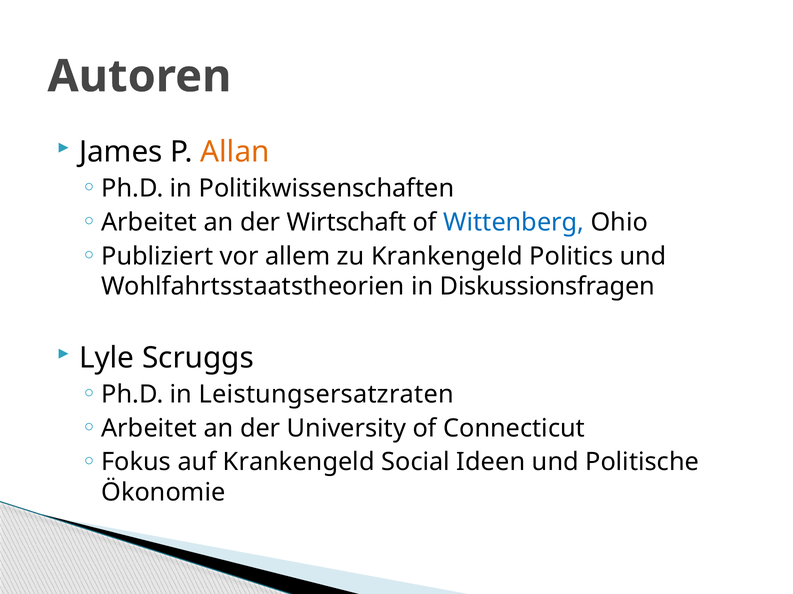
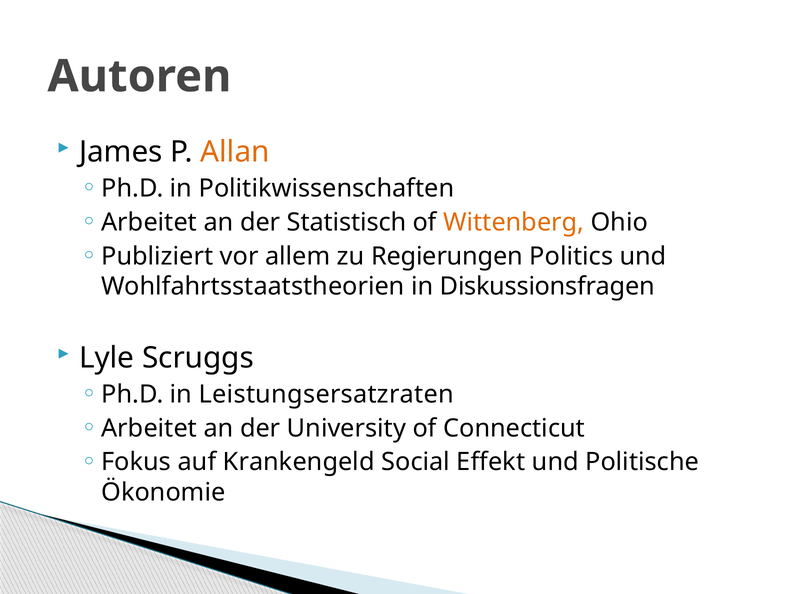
Wirtschaft: Wirtschaft -> Statistisch
Wittenberg colour: blue -> orange
zu Krankengeld: Krankengeld -> Regierungen
Ideen: Ideen -> Effekt
